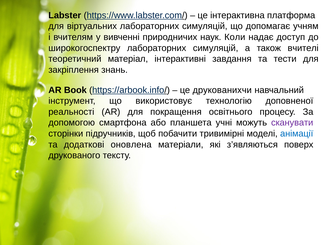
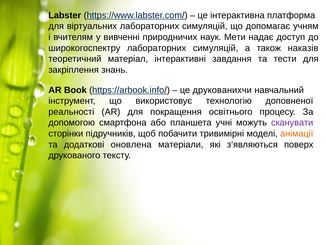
Коли: Коли -> Мети
вчителі: вчителі -> наказів
анімації colour: blue -> orange
